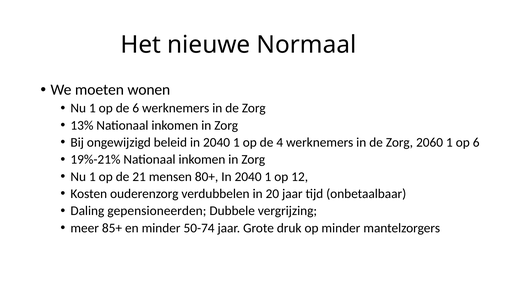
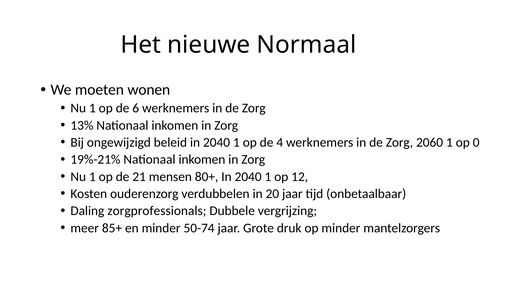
op 6: 6 -> 0
gepensioneerden: gepensioneerden -> zorgprofessionals
